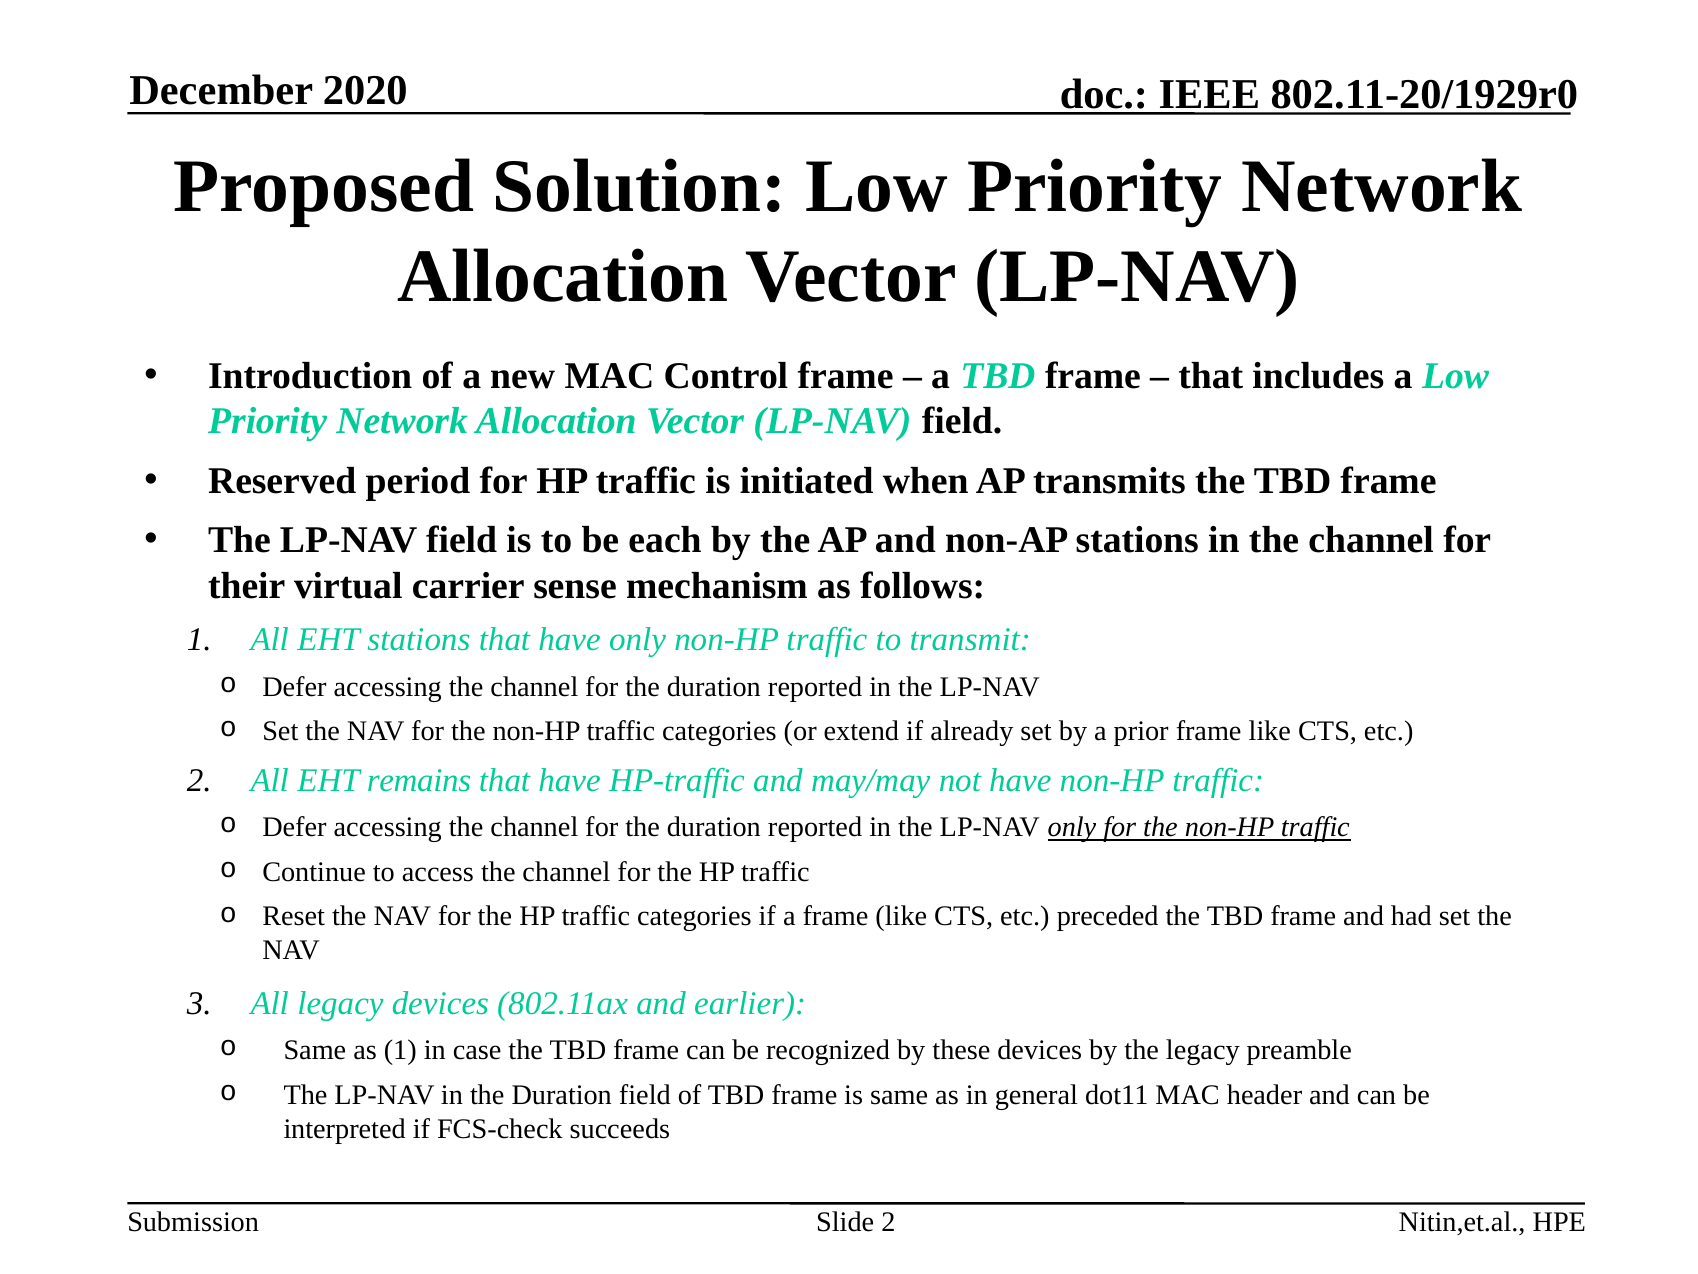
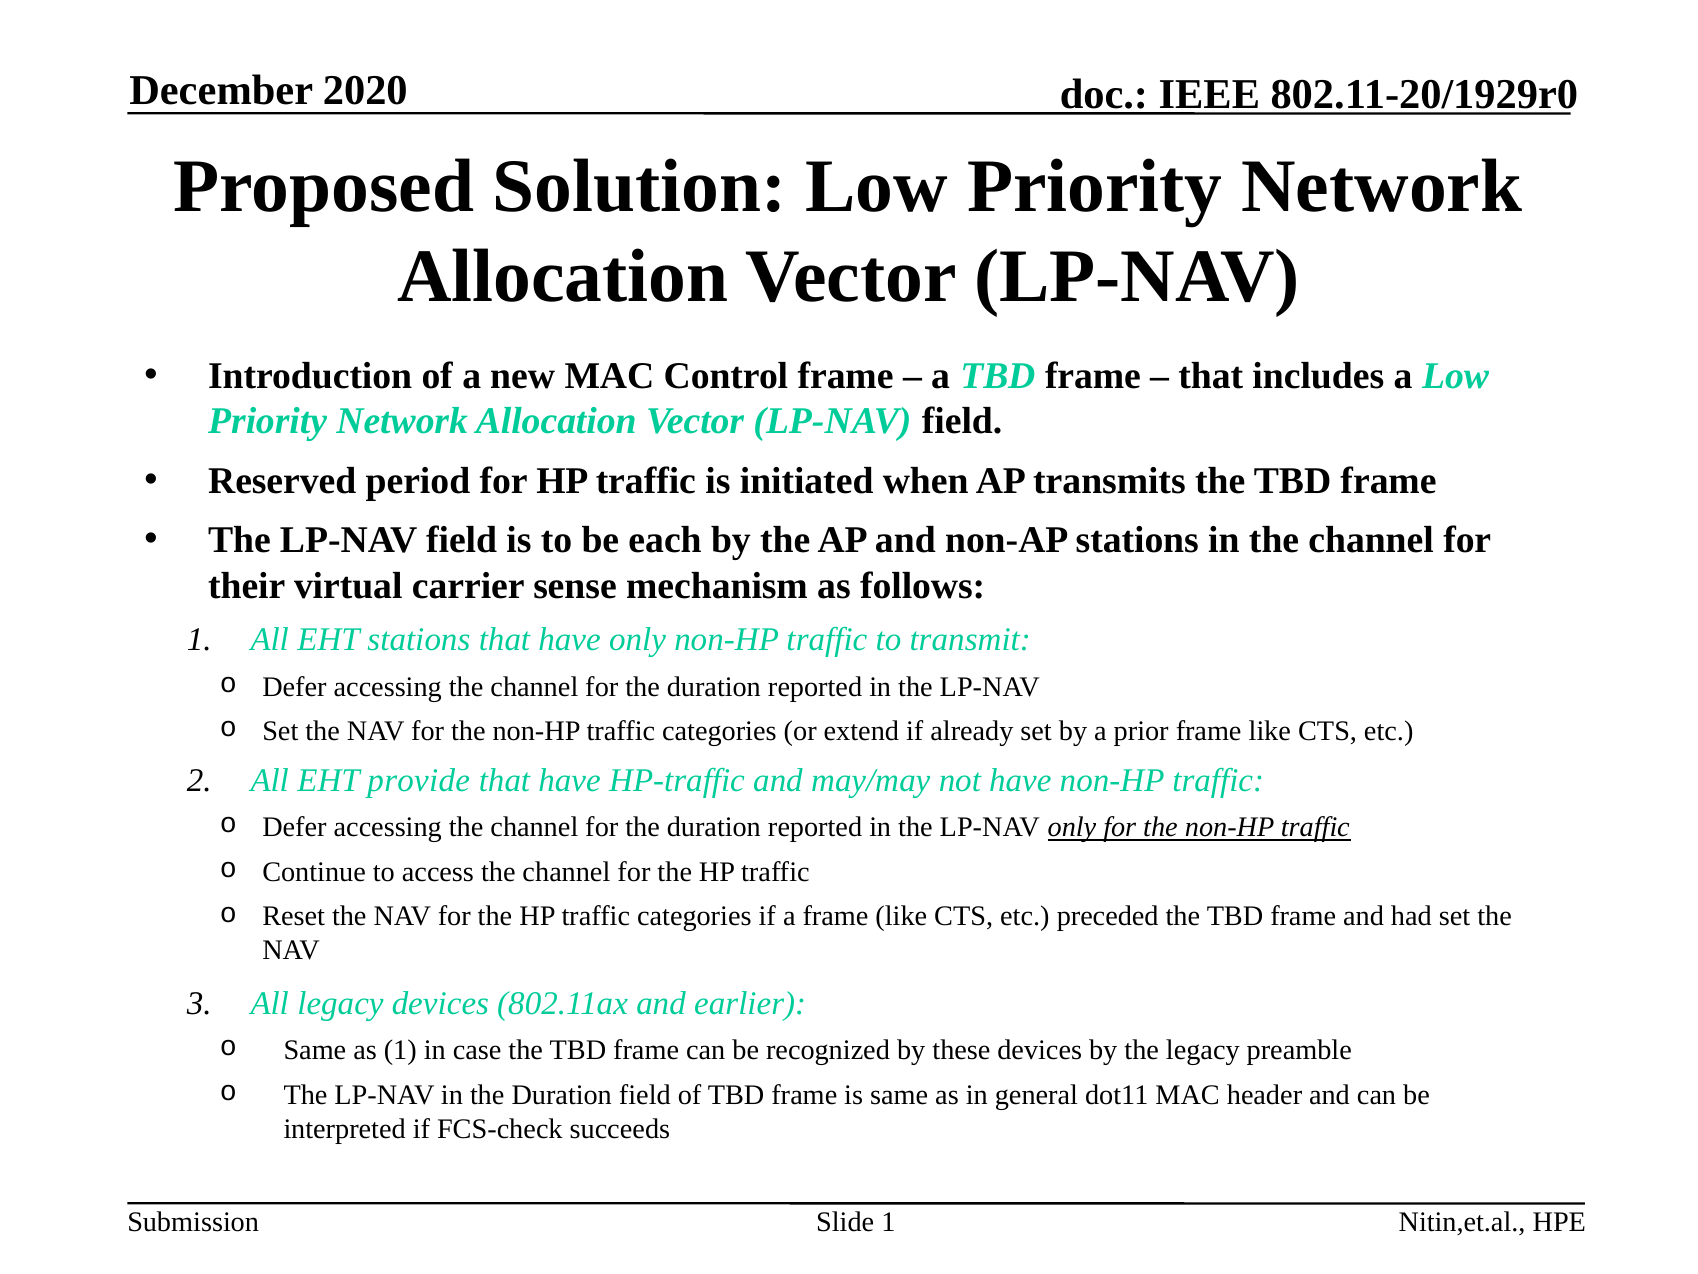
remains: remains -> provide
Slide 2: 2 -> 1
